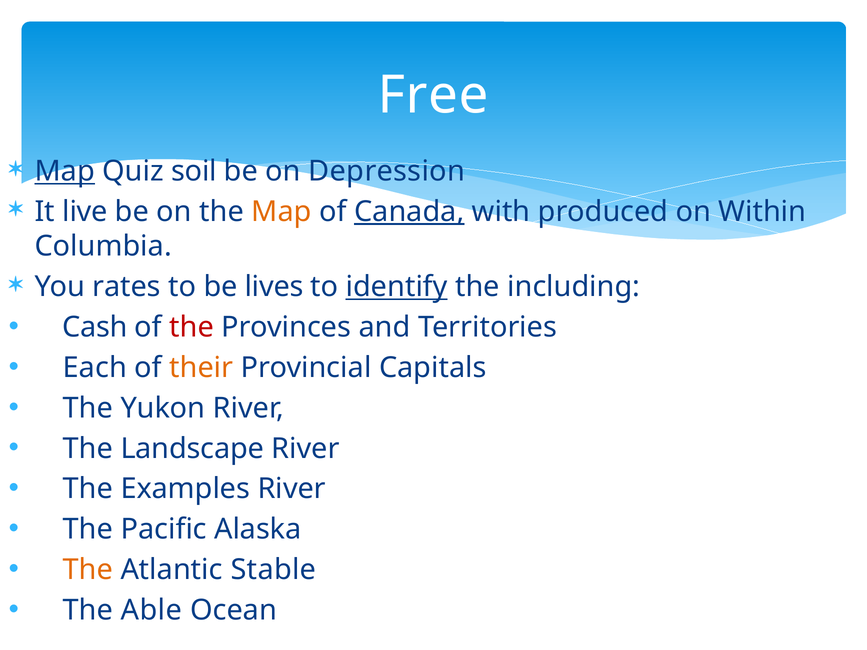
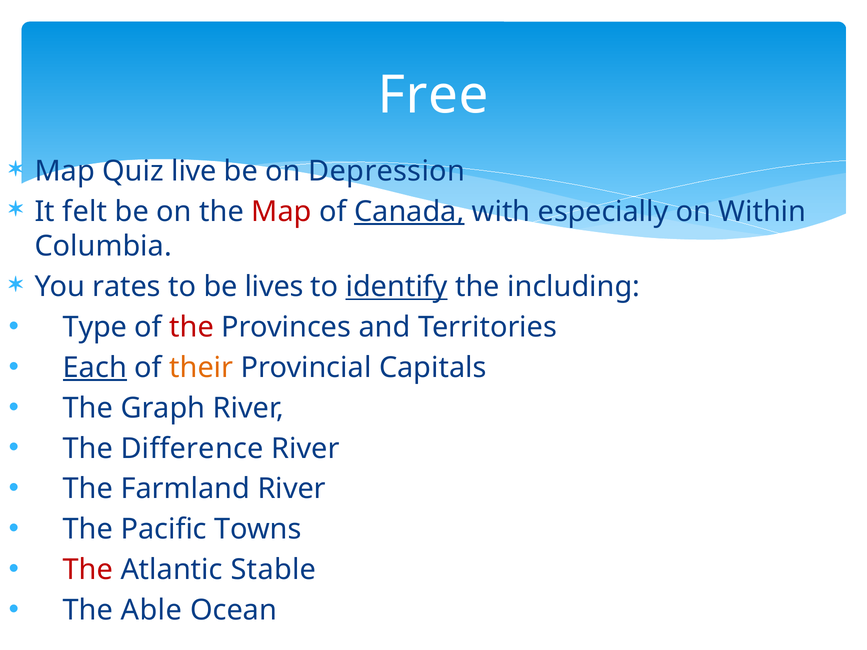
Map at (65, 171) underline: present -> none
soil: soil -> live
live: live -> felt
Map at (282, 212) colour: orange -> red
produced: produced -> especially
Cash: Cash -> Type
Each underline: none -> present
Yukon: Yukon -> Graph
Landscape: Landscape -> Difference
Examples: Examples -> Farmland
Alaska: Alaska -> Towns
The at (88, 570) colour: orange -> red
